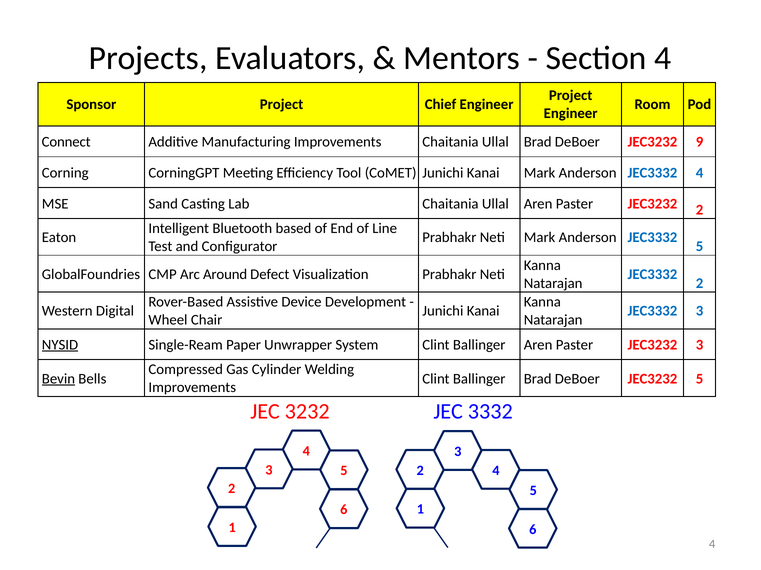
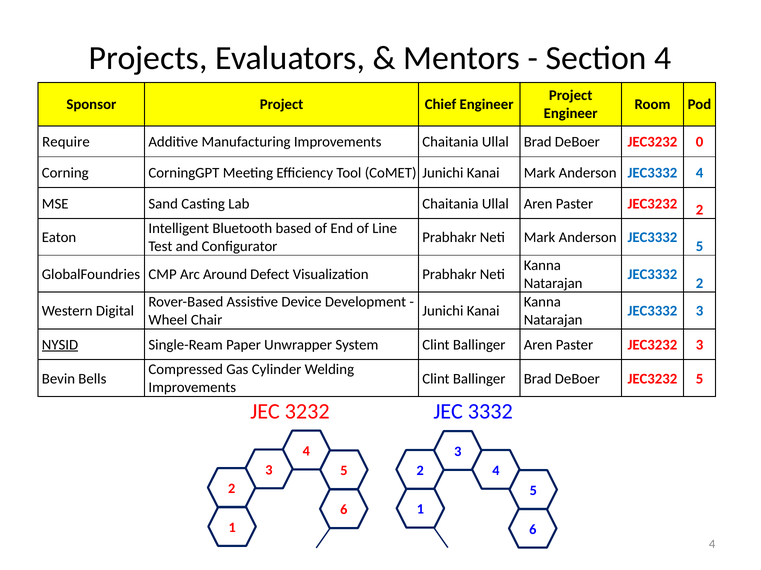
Connect: Connect -> Require
9: 9 -> 0
Bevin underline: present -> none
